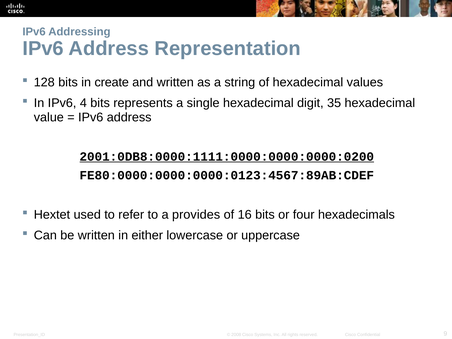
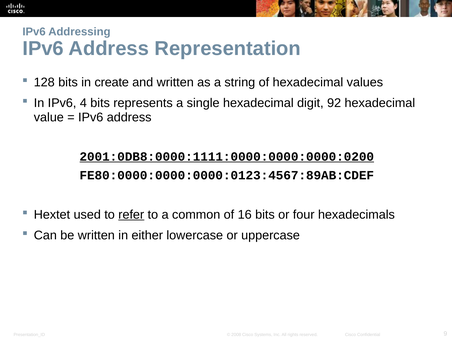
35: 35 -> 92
refer underline: none -> present
provides: provides -> common
